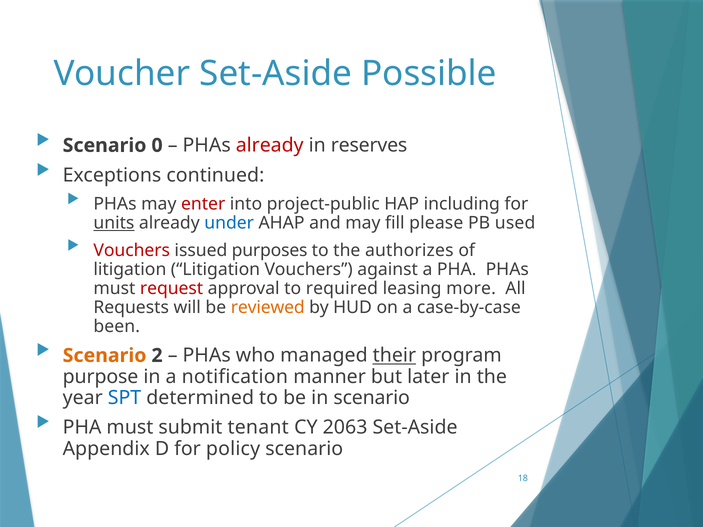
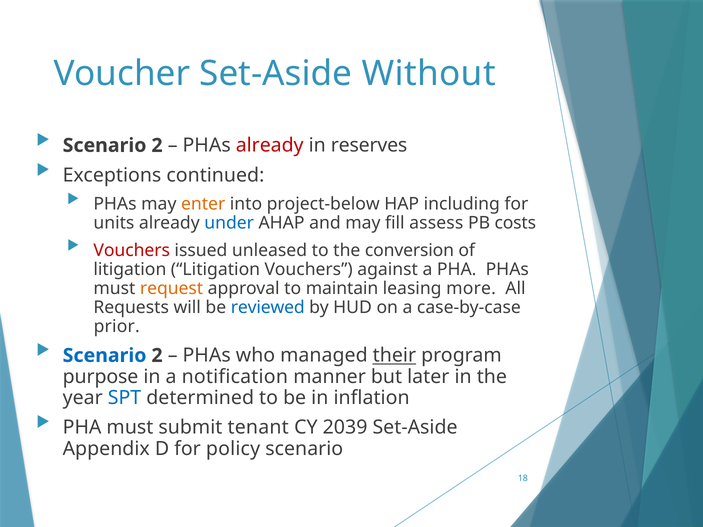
Possible: Possible -> Without
0 at (157, 145): 0 -> 2
enter colour: red -> orange
project-public: project-public -> project-below
units underline: present -> none
please: please -> assess
used: used -> costs
purposes: purposes -> unleased
authorizes: authorizes -> conversion
request colour: red -> orange
required: required -> maintain
reviewed colour: orange -> blue
been: been -> prior
Scenario at (105, 356) colour: orange -> blue
in scenario: scenario -> inflation
2063: 2063 -> 2039
